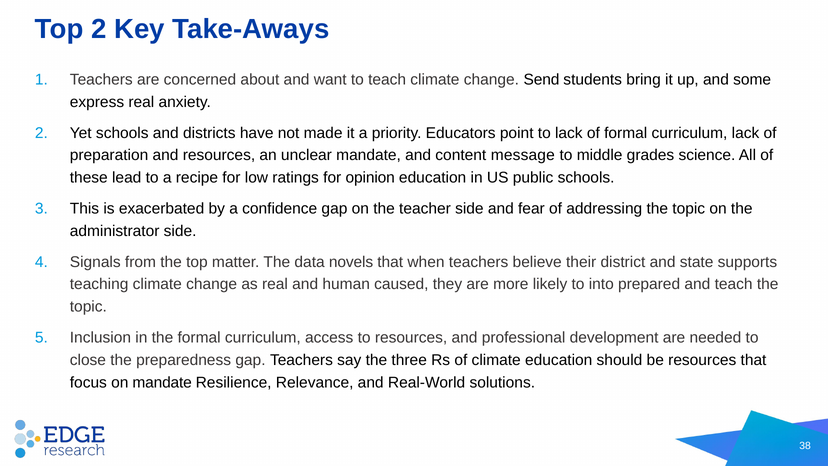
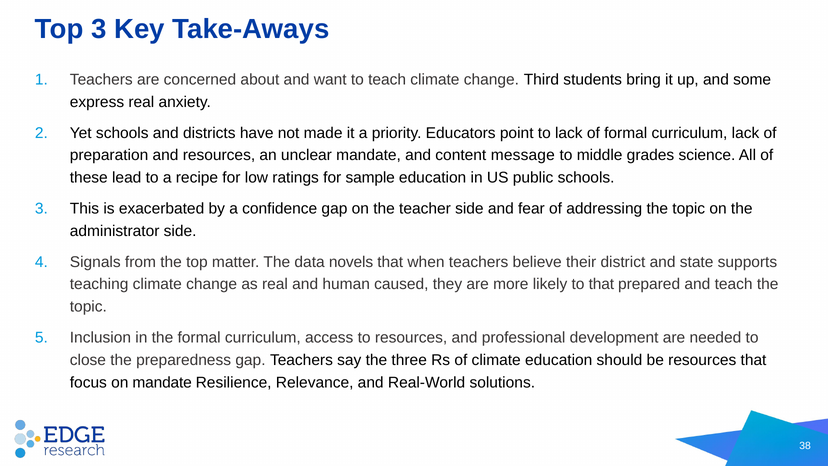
Top 2: 2 -> 3
Send: Send -> Third
opinion: opinion -> sample
to into: into -> that
